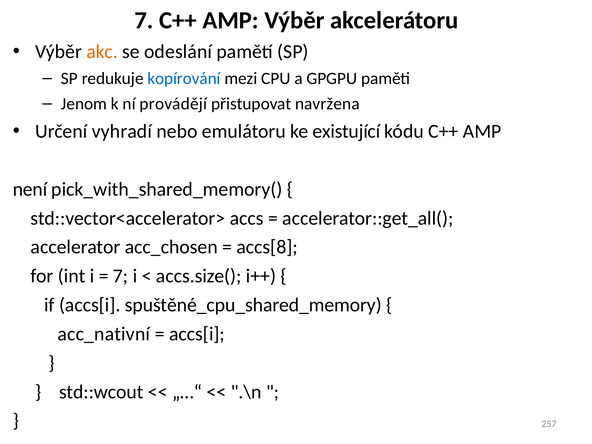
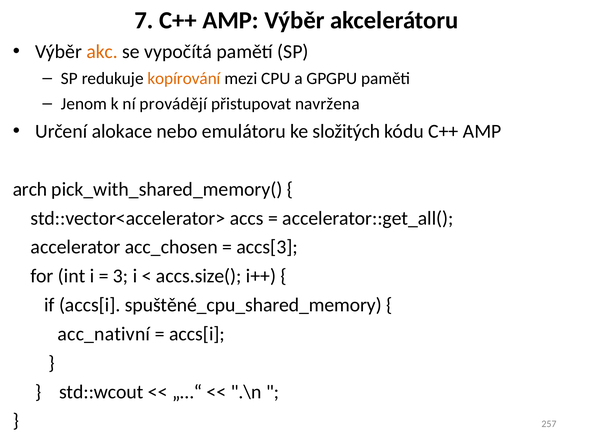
odeslání: odeslání -> vypočítá
kopírování colour: blue -> orange
vyhradí: vyhradí -> alokace
existující: existující -> složitých
není: není -> arch
accs[8: accs[8 -> accs[3
7 at (121, 276): 7 -> 3
